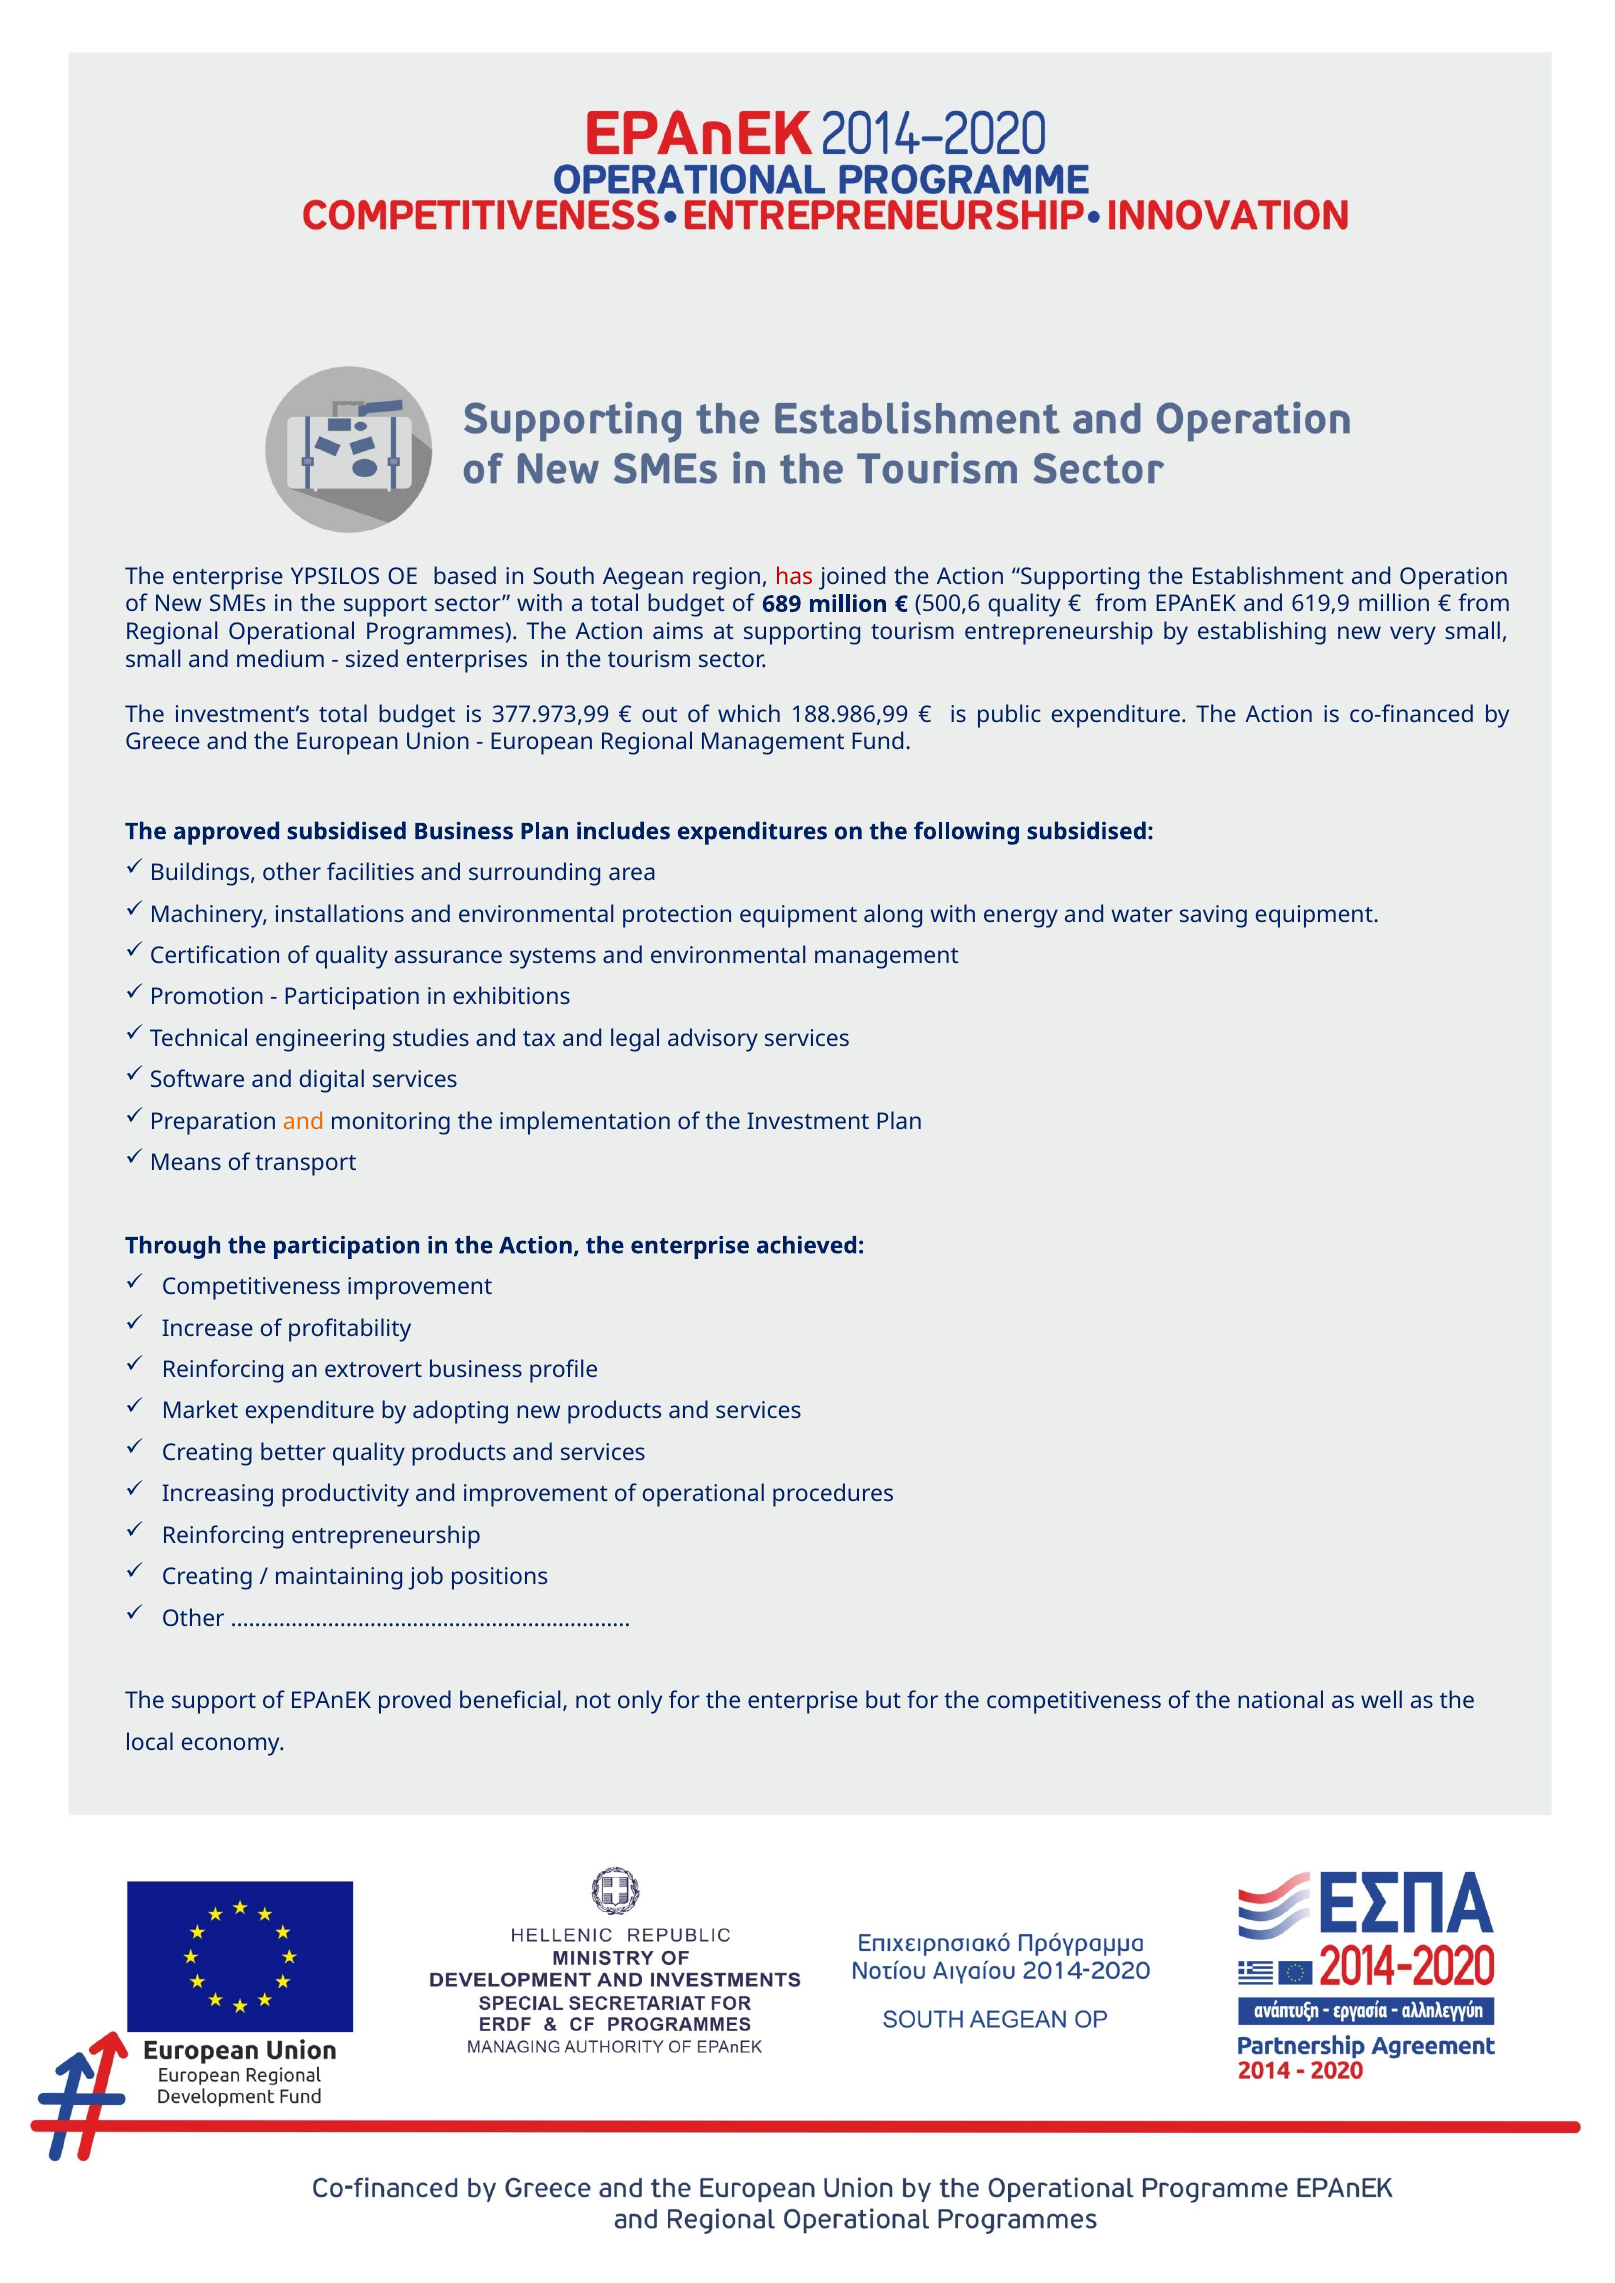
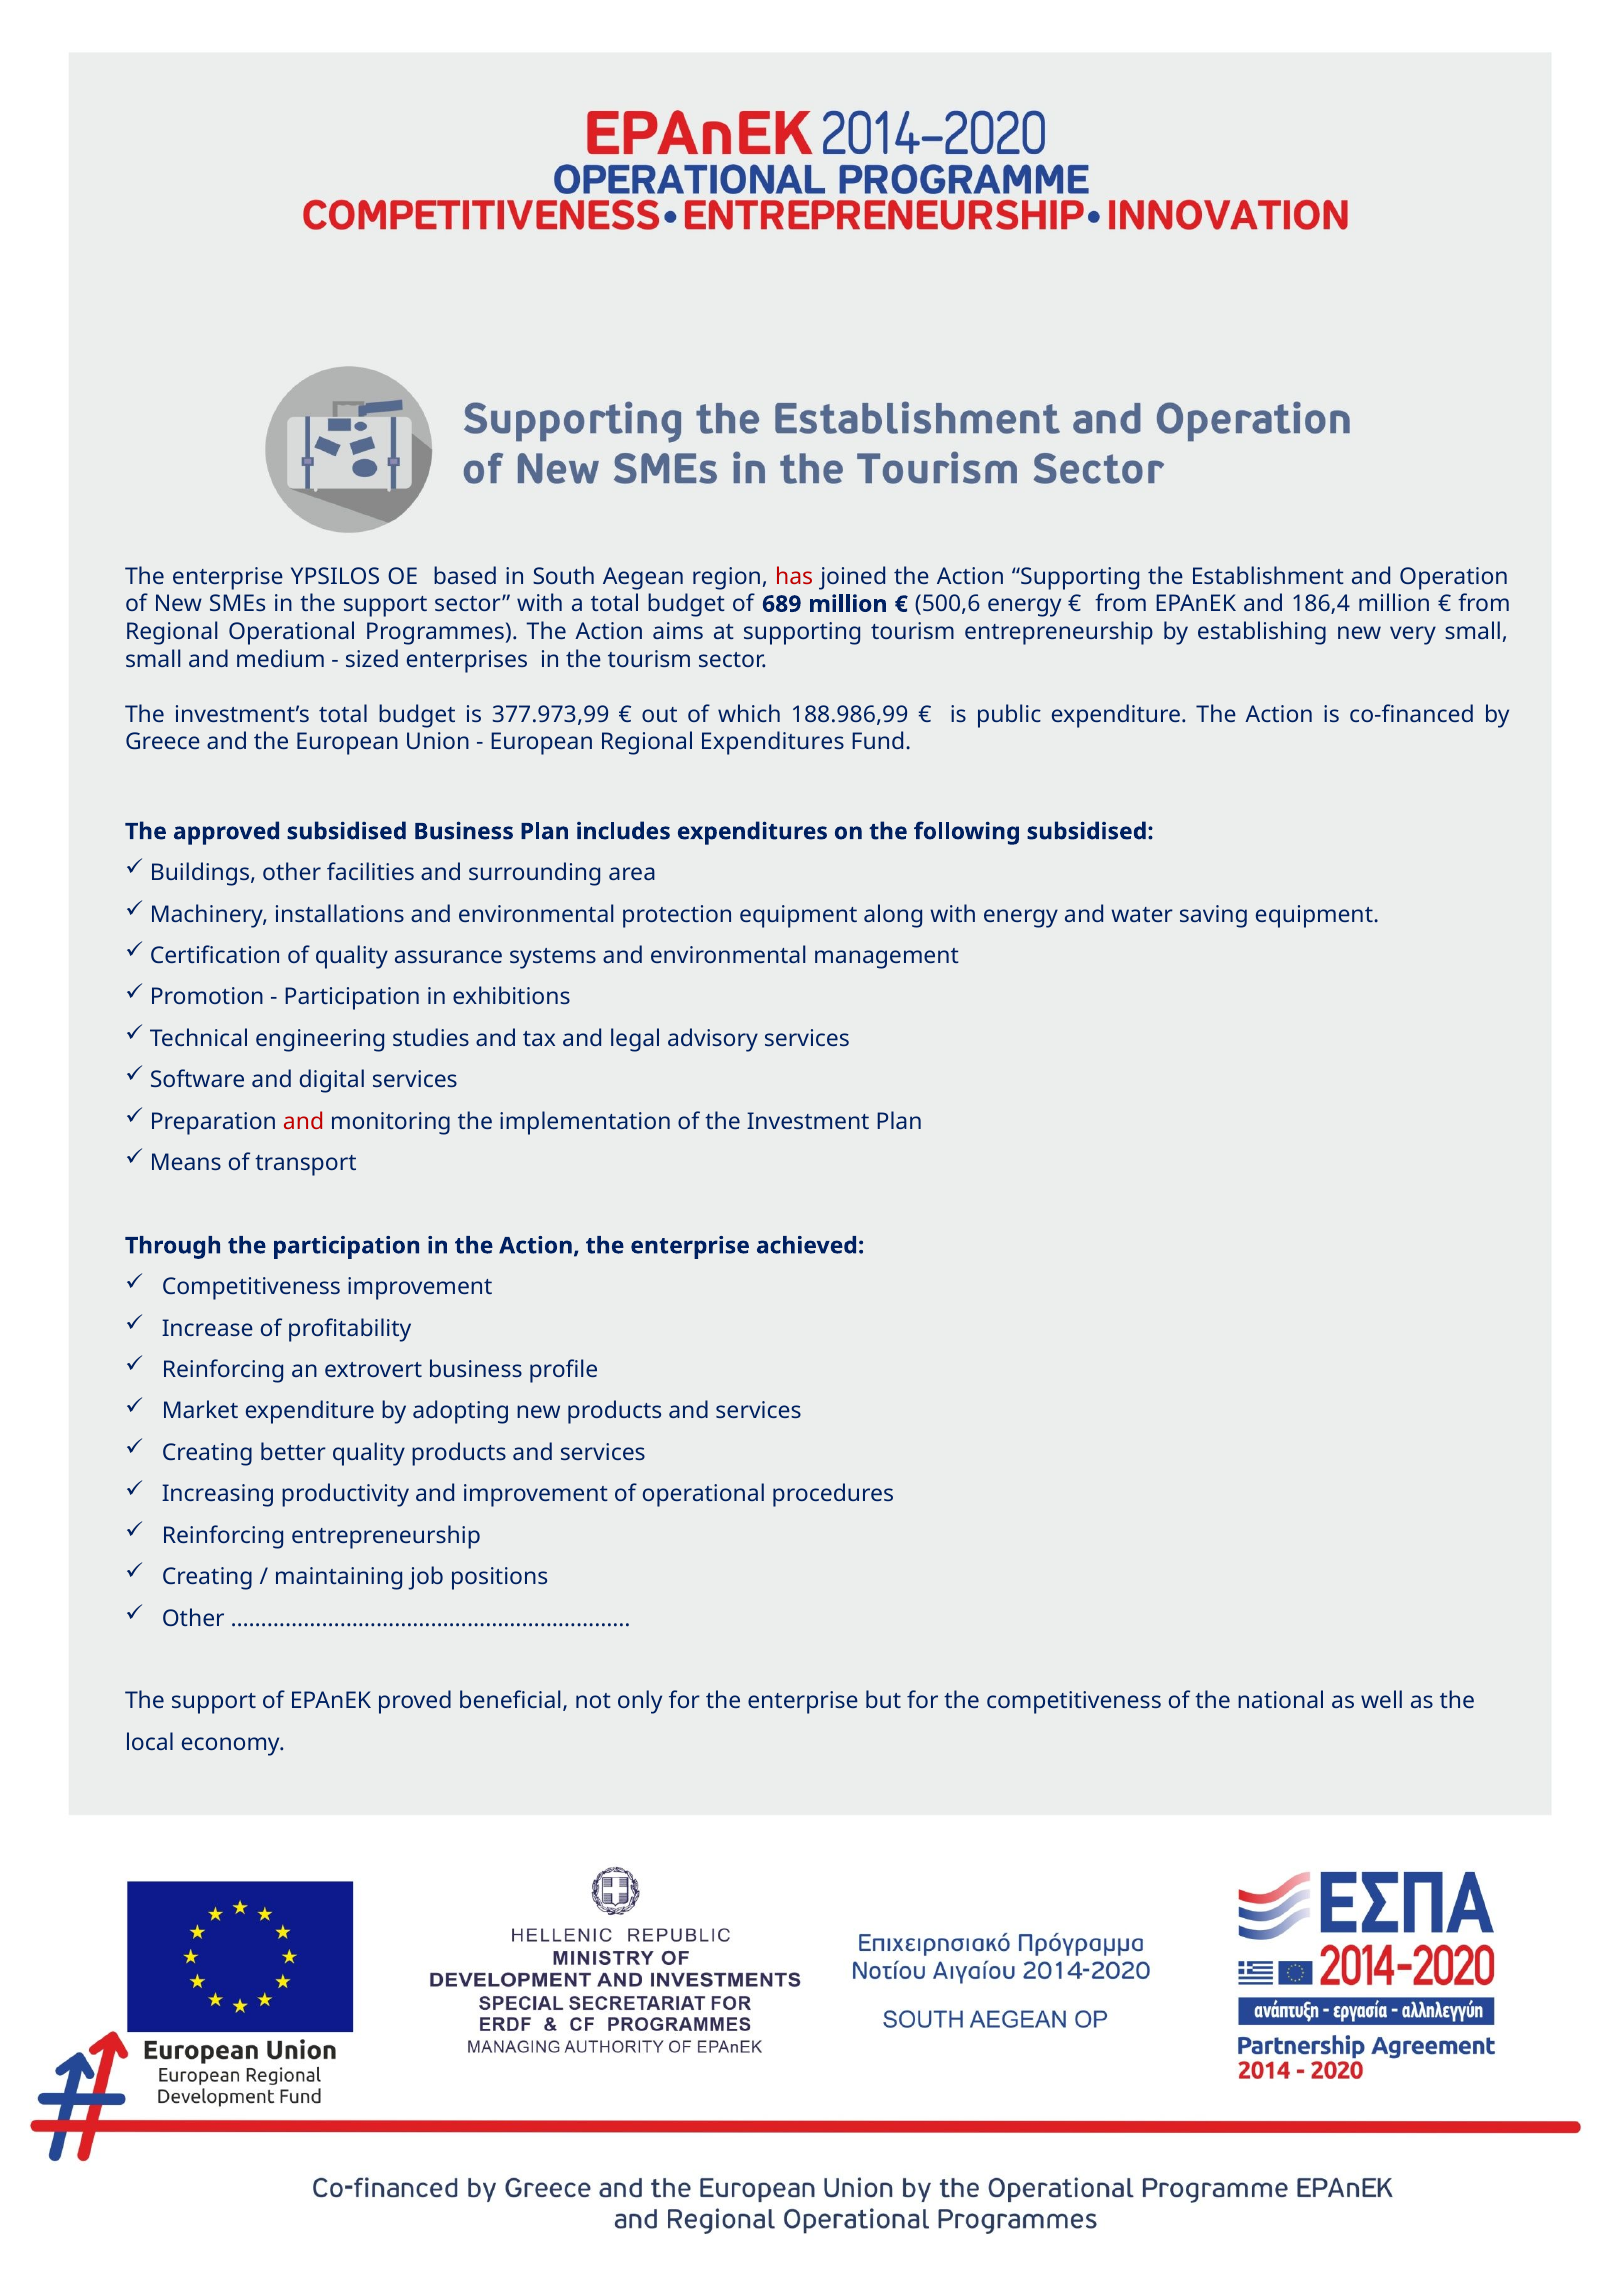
500,6 quality: quality -> energy
619,9: 619,9 -> 186,4
Regional Management: Management -> Expenditures
and at (304, 1122) colour: orange -> red
